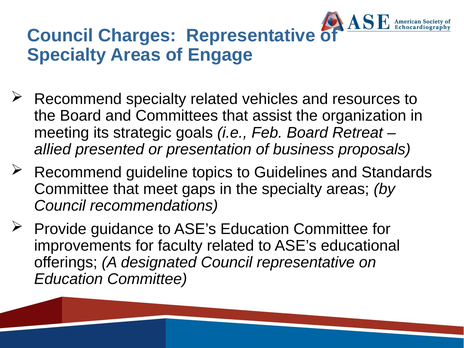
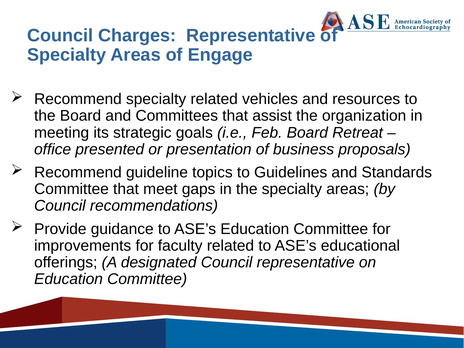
allied: allied -> office
